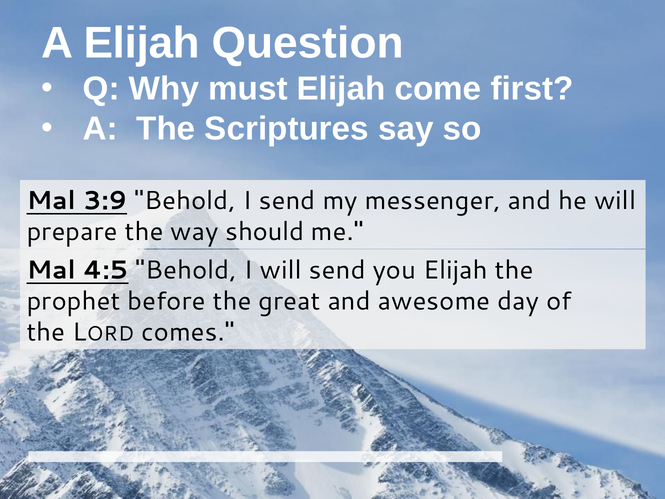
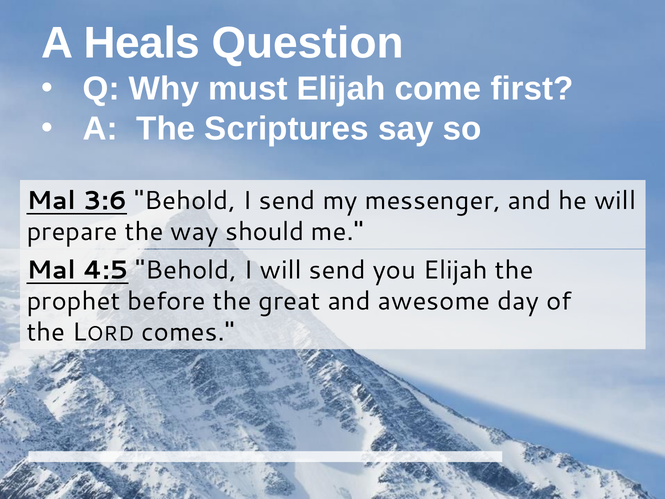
A Elijah: Elijah -> Heals
3:9: 3:9 -> 3:6
